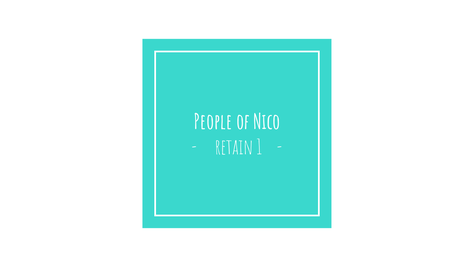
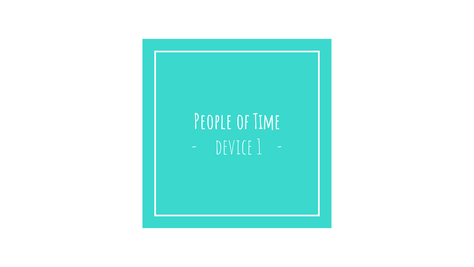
Nico: Nico -> Time
retain: retain -> device
